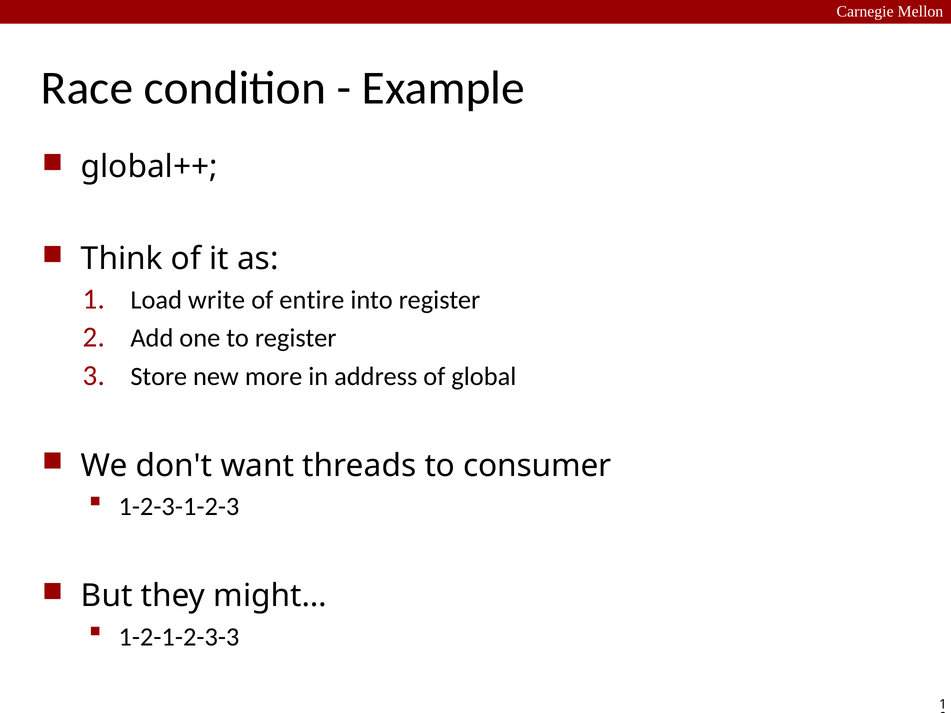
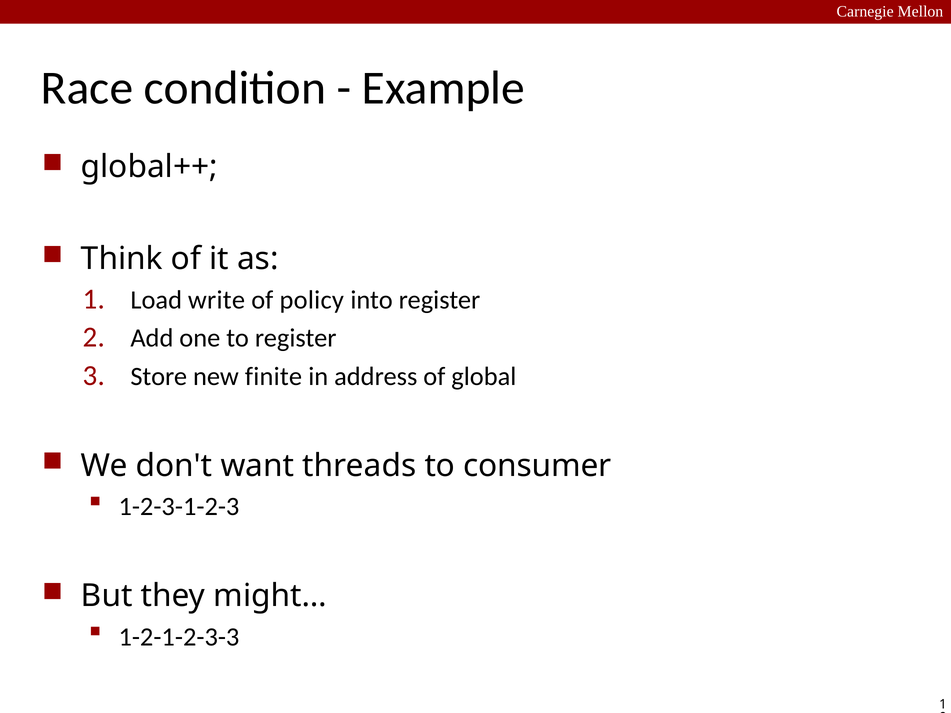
entire: entire -> policy
more: more -> finite
